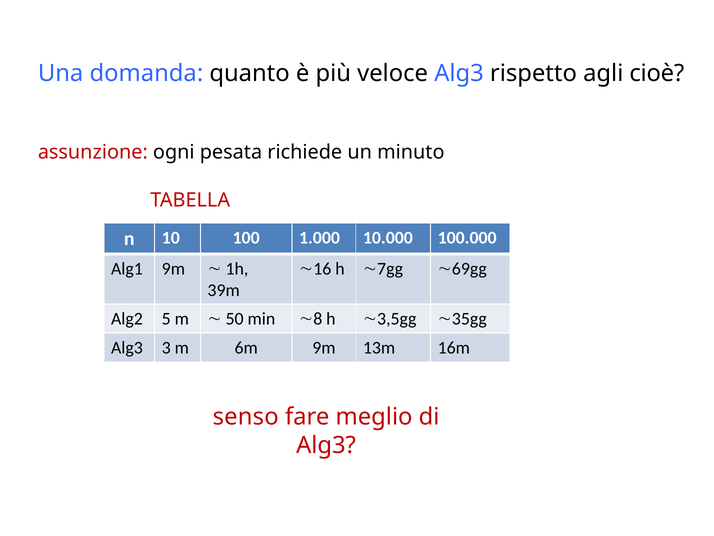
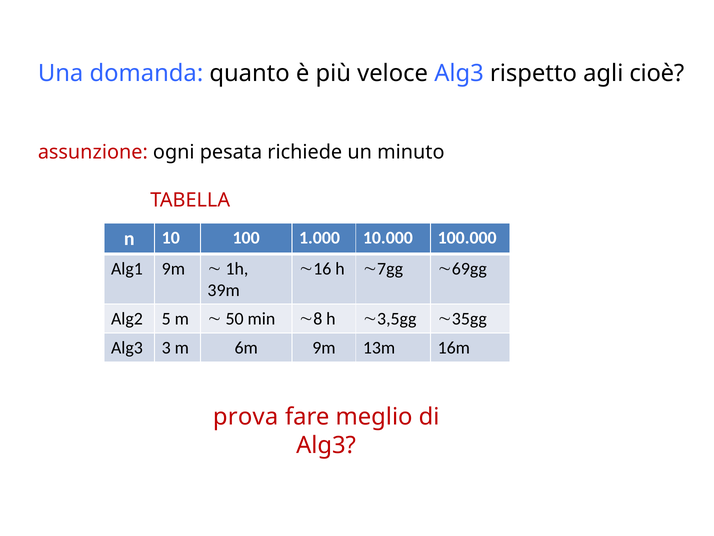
senso: senso -> prova
